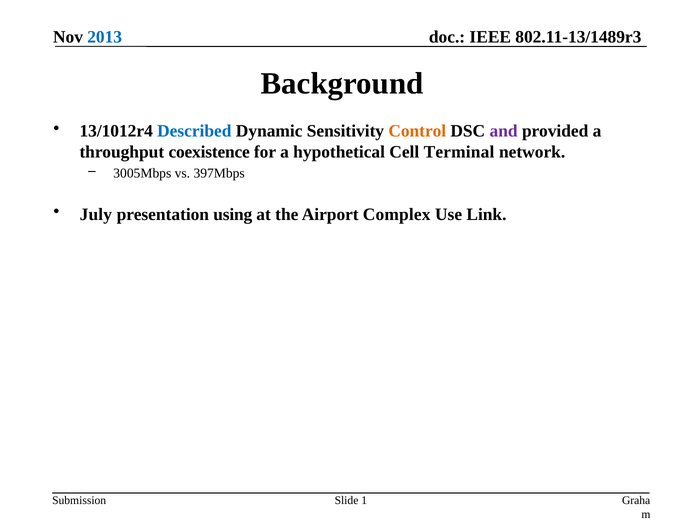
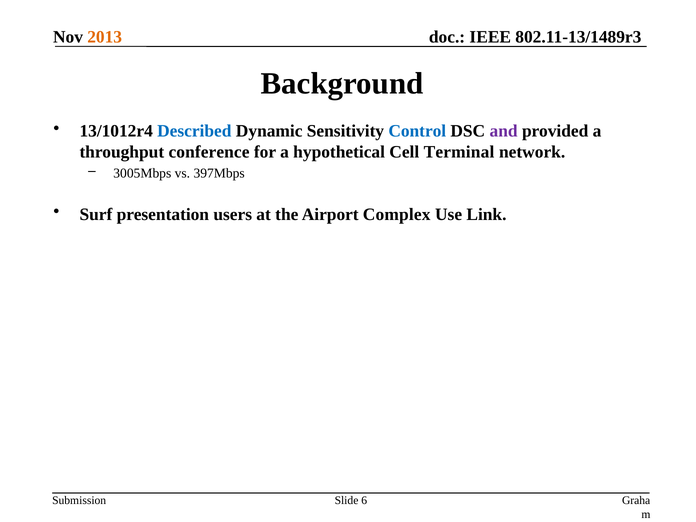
2013 colour: blue -> orange
Control colour: orange -> blue
coexistence: coexistence -> conference
July: July -> Surf
using: using -> users
1: 1 -> 6
